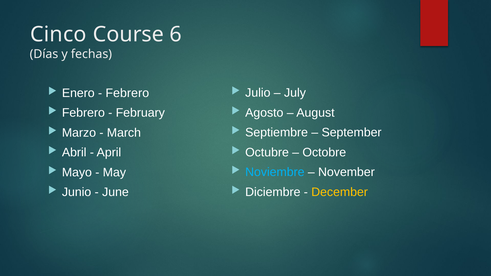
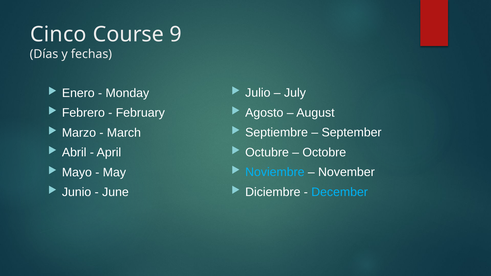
6: 6 -> 9
Febrero at (127, 93): Febrero -> Monday
December colour: yellow -> light blue
